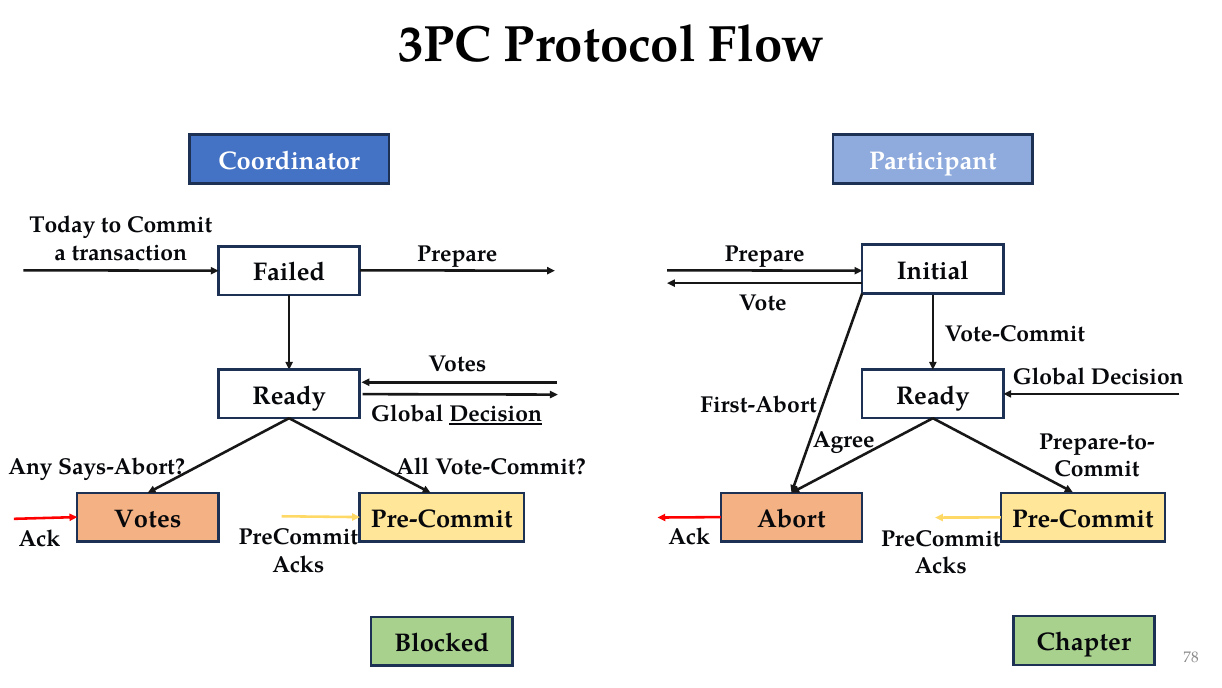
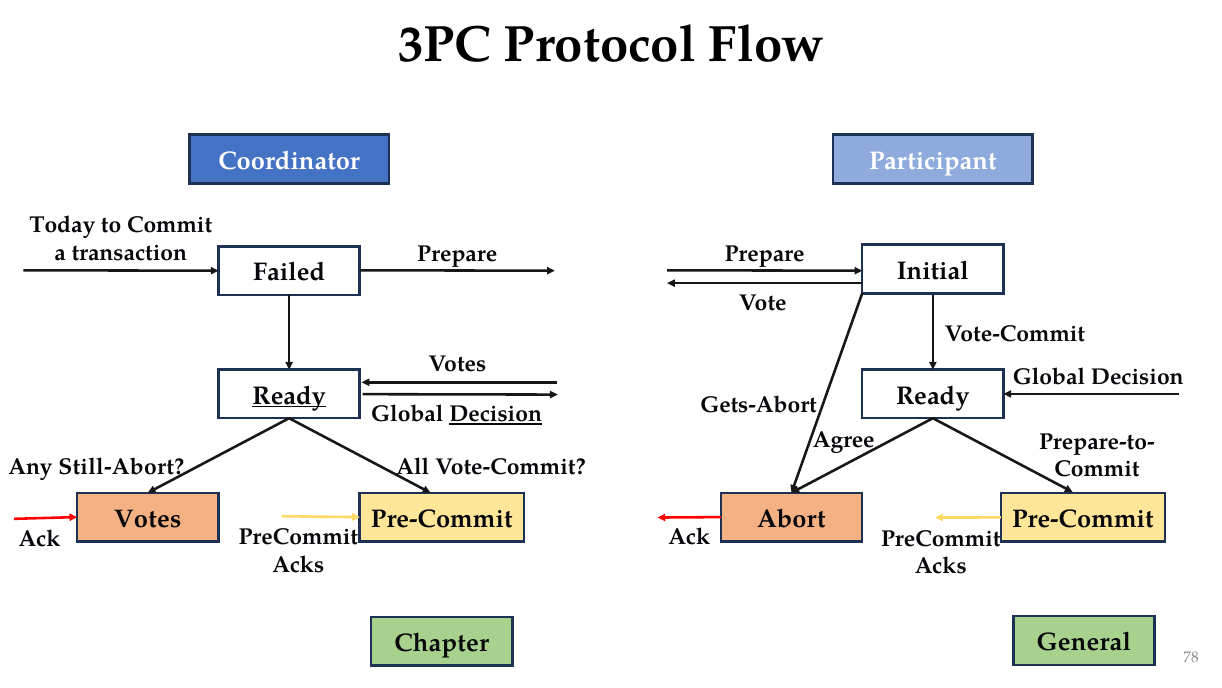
Ready at (289, 395) underline: none -> present
First-Abort: First-Abort -> Gets-Abort
Says-Abort: Says-Abort -> Still-Abort
Chapter: Chapter -> General
Blocked: Blocked -> Chapter
